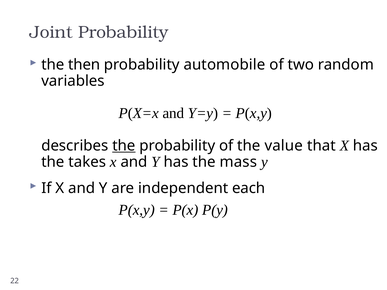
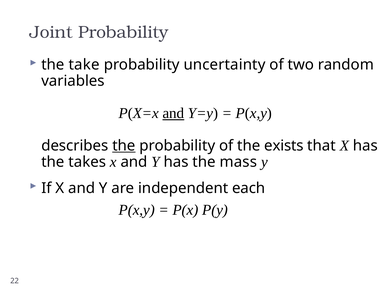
then: then -> take
automobile: automobile -> uncertainty
and at (173, 113) underline: none -> present
value: value -> exists
